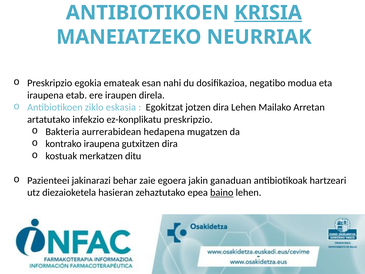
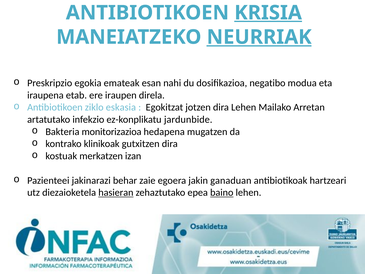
NEURRIAK underline: none -> present
ez-konplikatu preskripzio: preskripzio -> jardunbide
aurrerabidean: aurrerabidean -> monitorizazioa
kontrako iraupena: iraupena -> klinikoak
ditu: ditu -> izan
hasieran underline: none -> present
